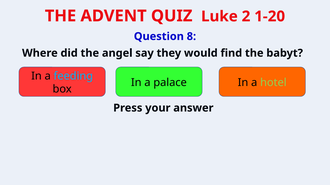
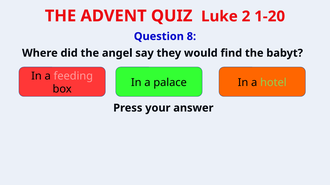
feeding colour: light blue -> pink
